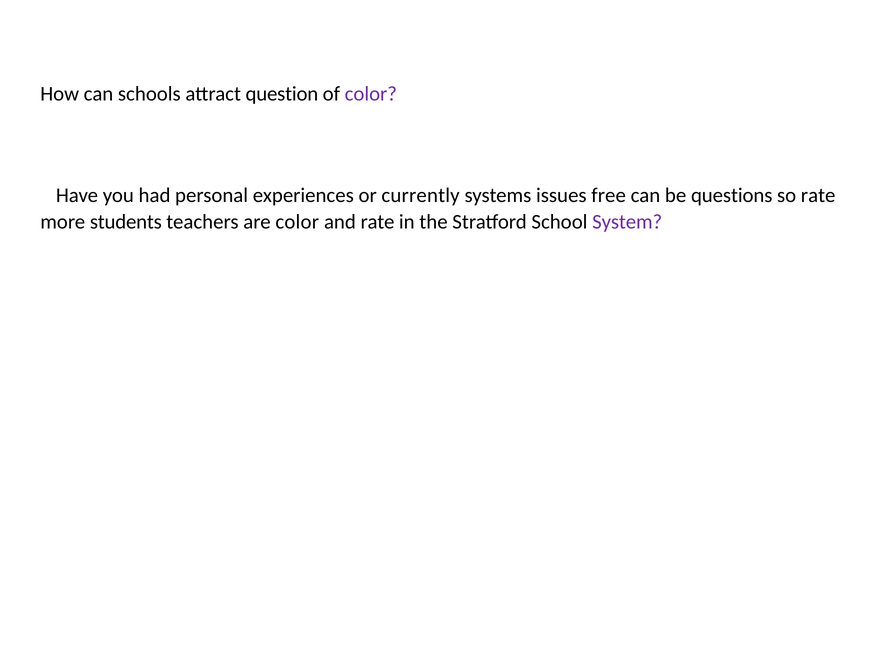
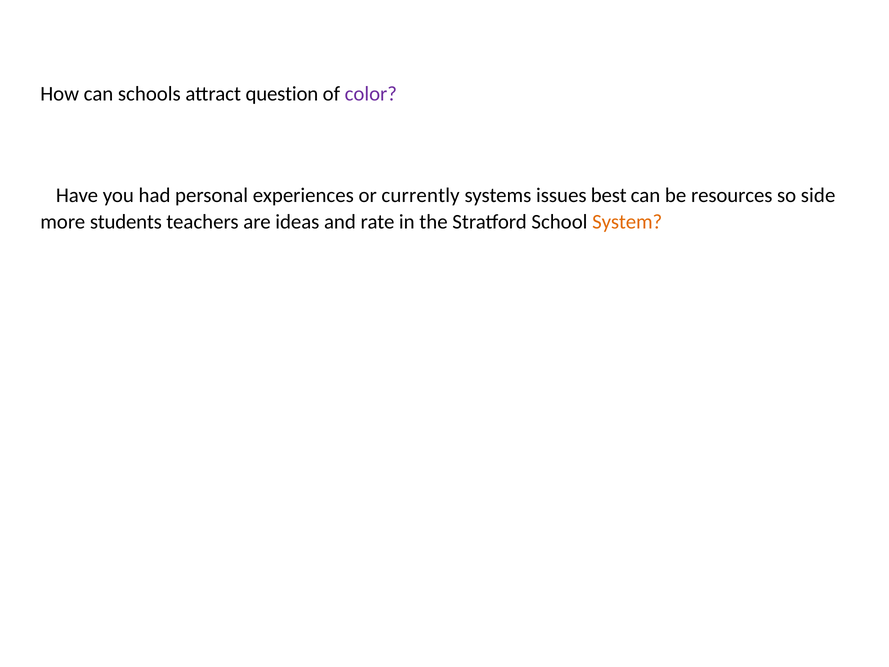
free: free -> best
questions: questions -> resources
so rate: rate -> side
are color: color -> ideas
System colour: purple -> orange
